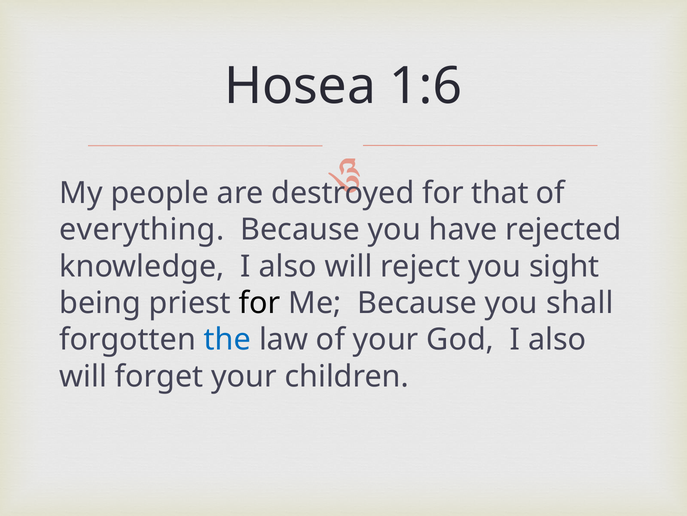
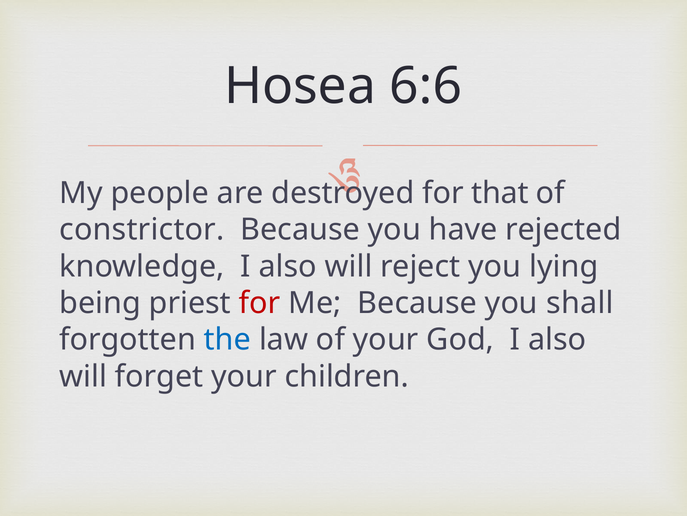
1:6: 1:6 -> 6:6
everything: everything -> constrictor
sight: sight -> lying
for at (260, 303) colour: black -> red
